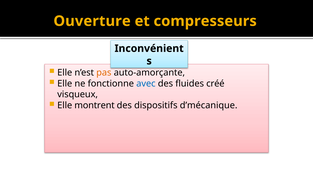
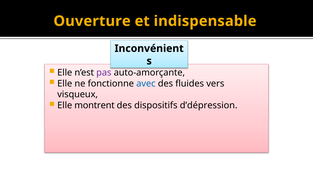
compresseurs: compresseurs -> indispensable
pas colour: orange -> purple
créé: créé -> vers
d’mécanique: d’mécanique -> d’dépression
